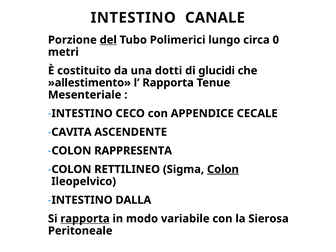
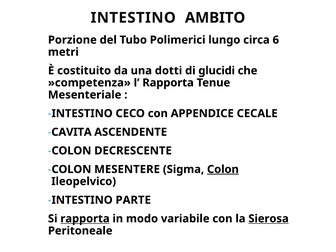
CANALE: CANALE -> AMBITO
del underline: present -> none
0: 0 -> 6
»allestimento: »allestimento -> »competenza
RAPPRESENTA: RAPPRESENTA -> DECRESCENTE
RETTILINEO: RETTILINEO -> MESENTERE
DALLA: DALLA -> PARTE
Sierosa underline: none -> present
